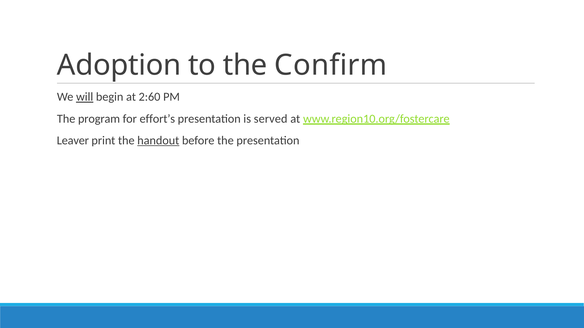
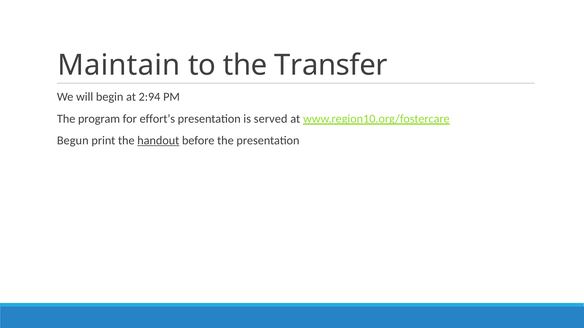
Adoption: Adoption -> Maintain
Confirm: Confirm -> Transfer
will underline: present -> none
2:60: 2:60 -> 2:94
Leaver: Leaver -> Begun
